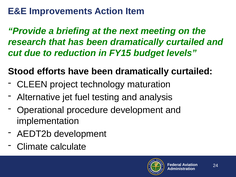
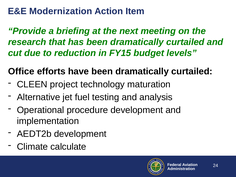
Improvements: Improvements -> Modernization
Stood: Stood -> Office
